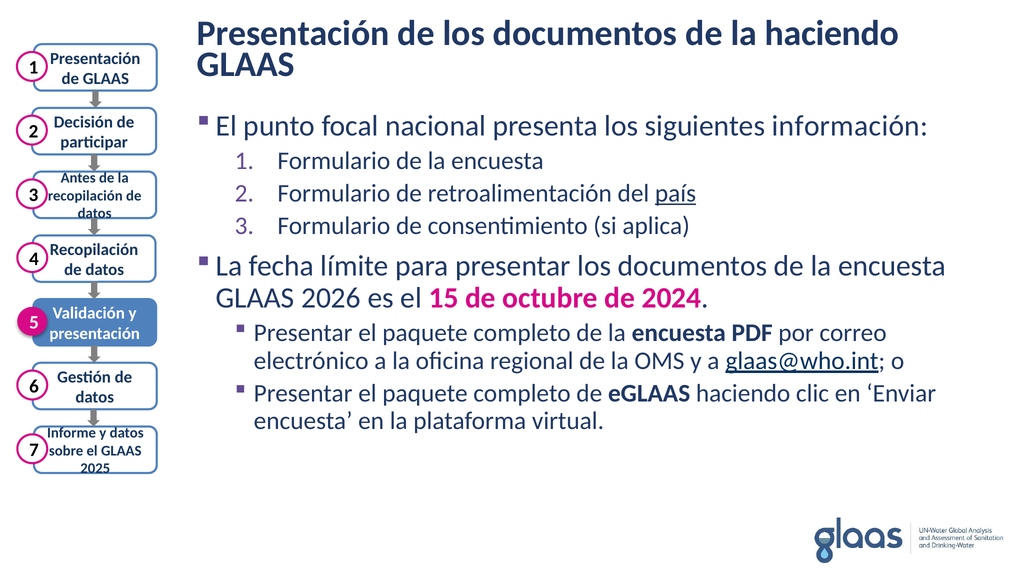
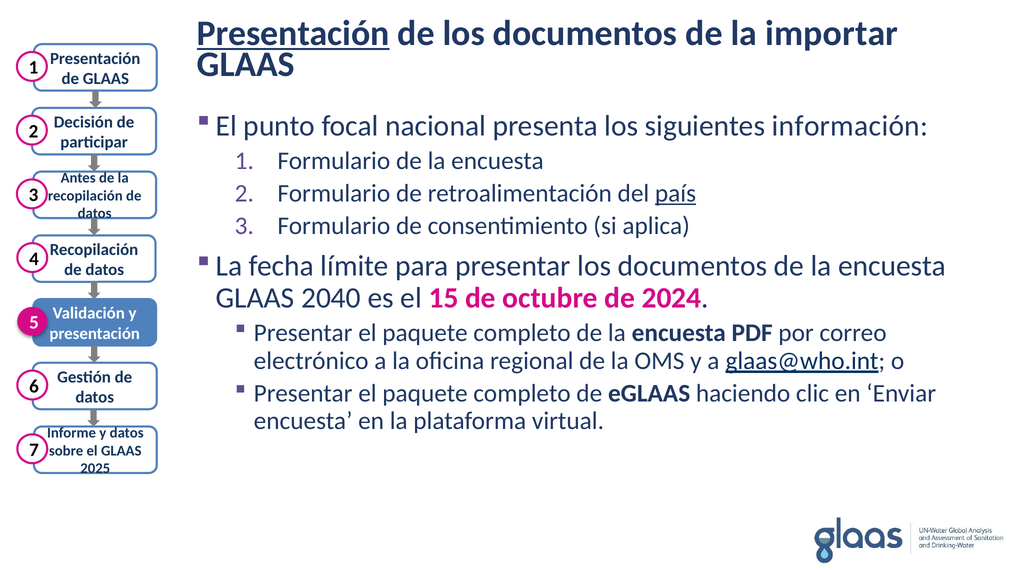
Presentación at (293, 34) underline: none -> present
la haciendo: haciendo -> importar
2026: 2026 -> 2040
